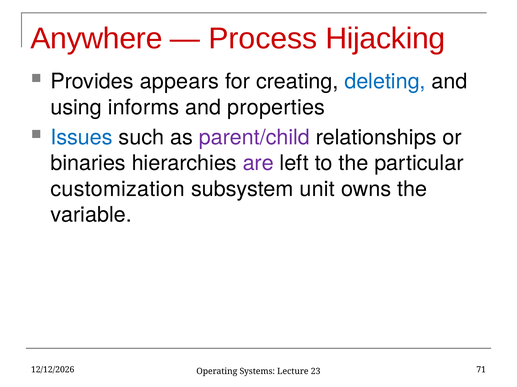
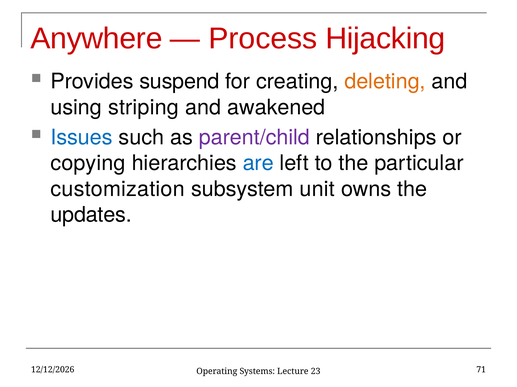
appears: appears -> suspend
deleting colour: blue -> orange
informs: informs -> striping
properties: properties -> awakened
binaries: binaries -> copying
are colour: purple -> blue
variable: variable -> updates
